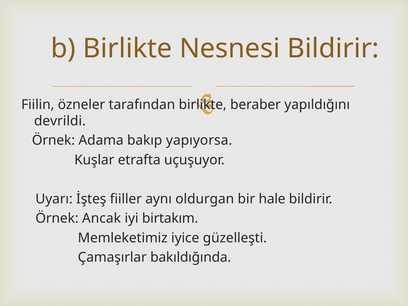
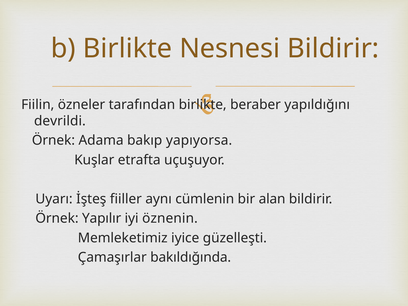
oldurgan: oldurgan -> cümlenin
hale: hale -> alan
Ancak: Ancak -> Yapılır
birtakım: birtakım -> öznenin
